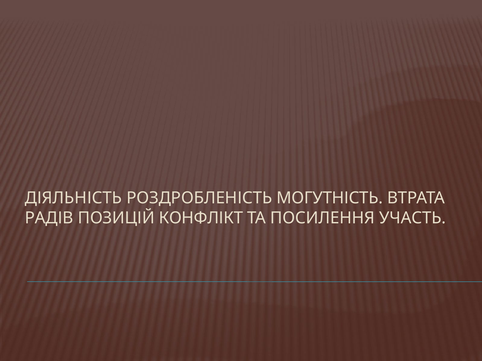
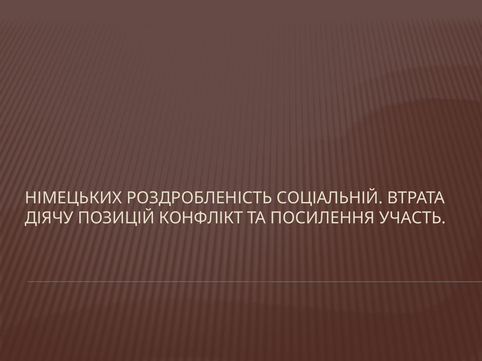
ДІЯЛЬНІСТЬ: ДІЯЛЬНІСТЬ -> НІМЕЦЬКИХ
МОГУТНІСТЬ: МОГУТНІСТЬ -> СОЦІАЛЬНІЙ
РАДІВ: РАДІВ -> ДІЯЧУ
